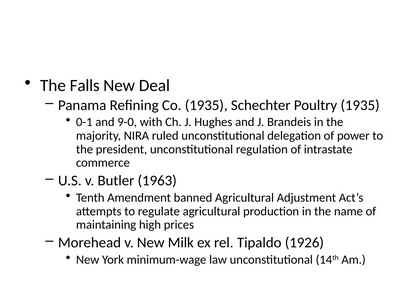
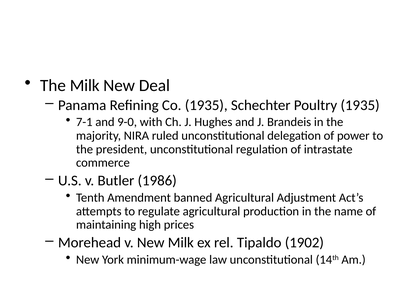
The Falls: Falls -> Milk
0-1: 0-1 -> 7-1
1963: 1963 -> 1986
1926: 1926 -> 1902
